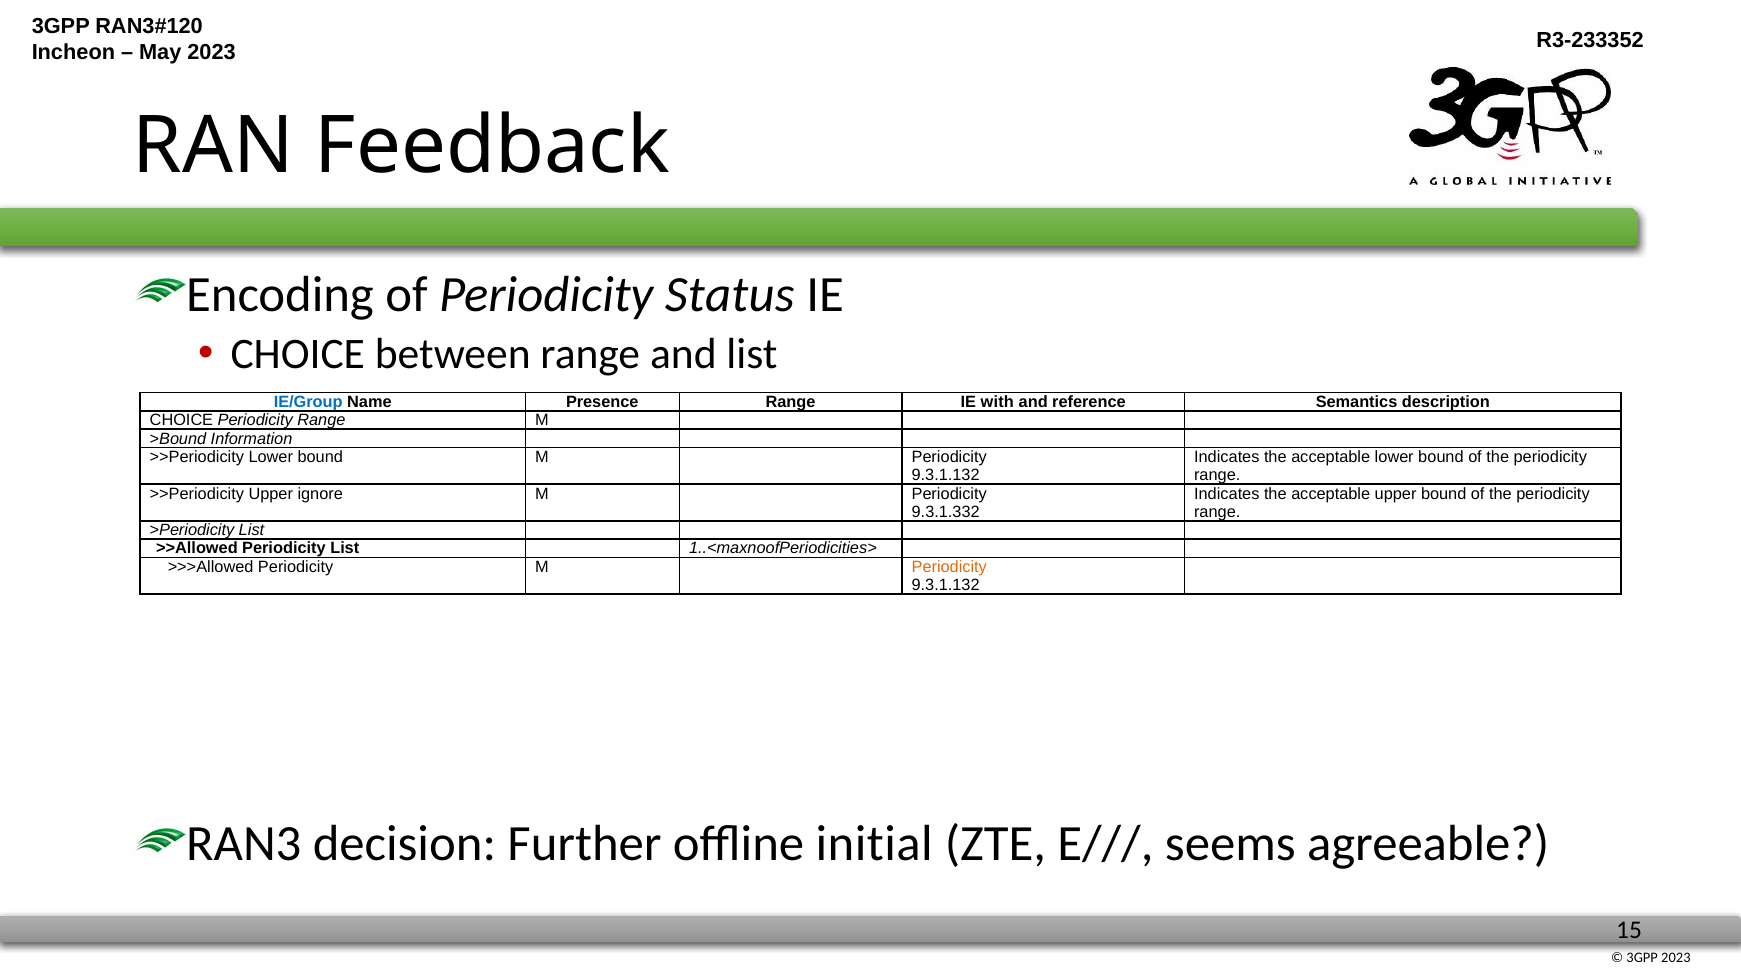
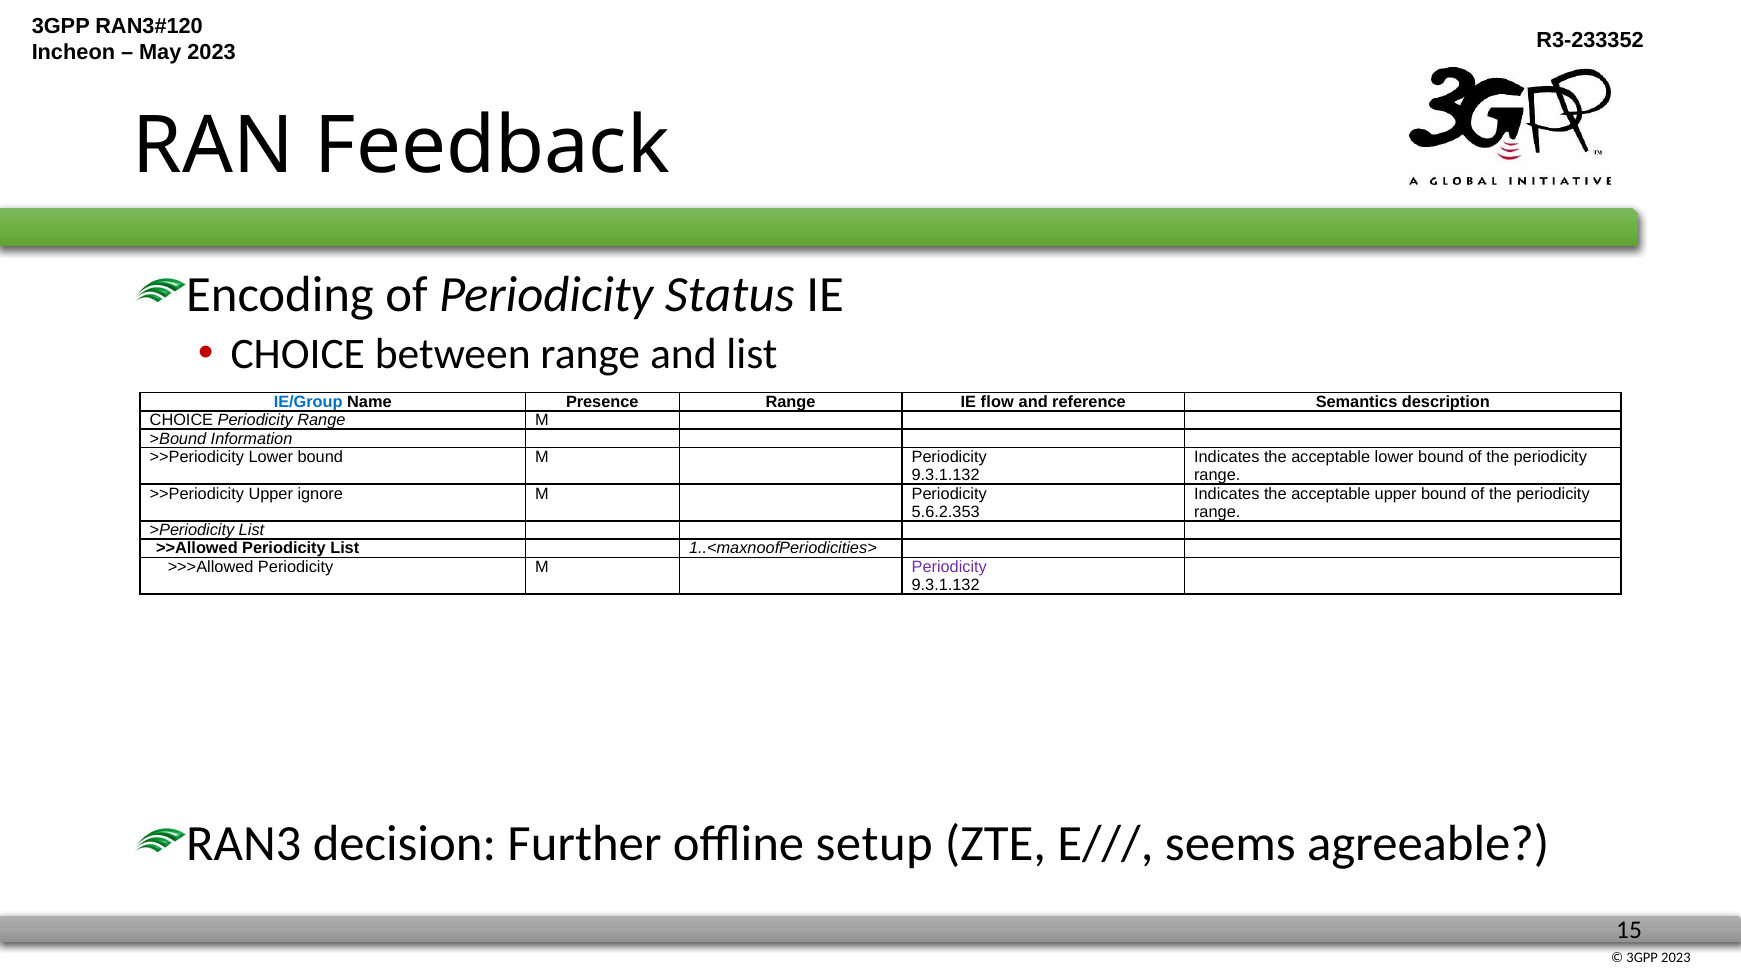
with: with -> flow
9.3.1.332: 9.3.1.332 -> 5.6.2.353
Periodicity at (949, 567) colour: orange -> purple
initial: initial -> setup
